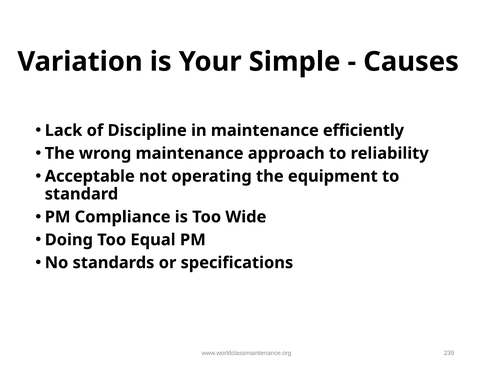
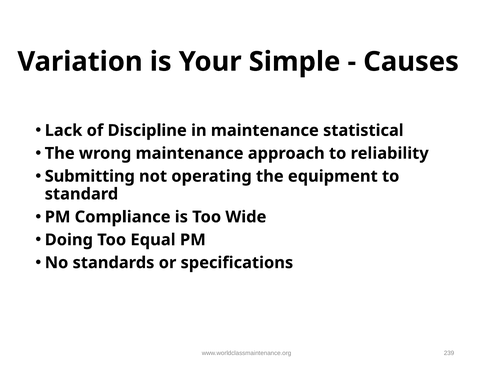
efficiently: efficiently -> statistical
Acceptable: Acceptable -> Submitting
